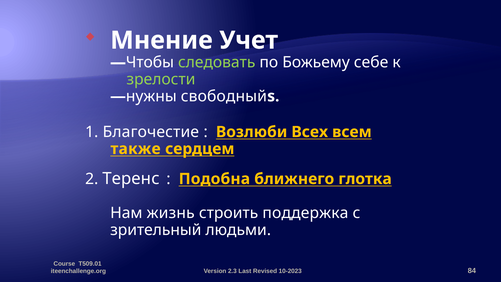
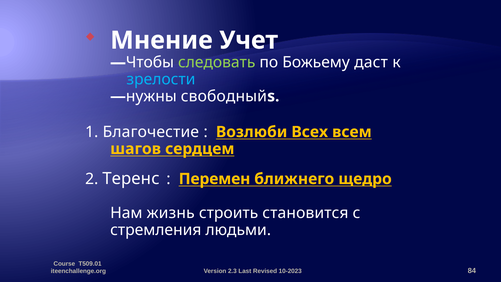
себе: себе -> даст
зрелости colour: light green -> light blue
также: также -> шагов
Подобна: Подобна -> Перемен
глотка: глотка -> щедро
поддержка: поддержка -> становится
зрительный: зрительный -> стремления
